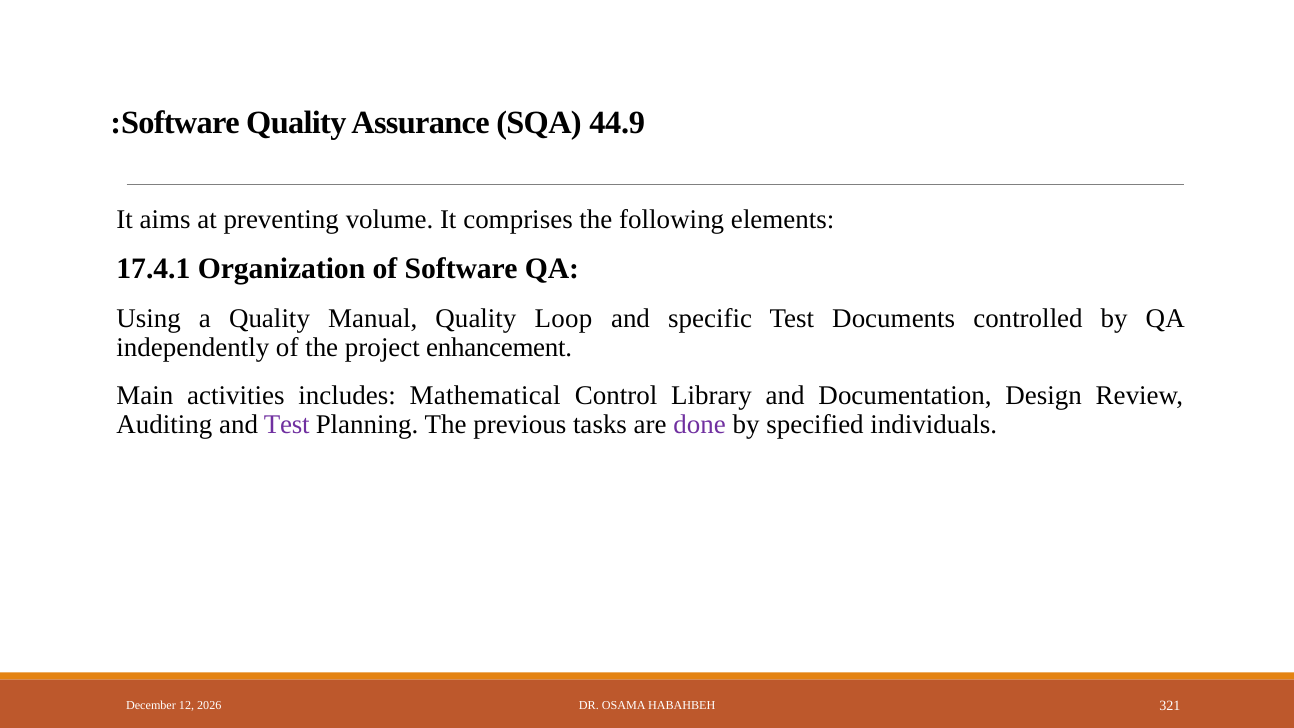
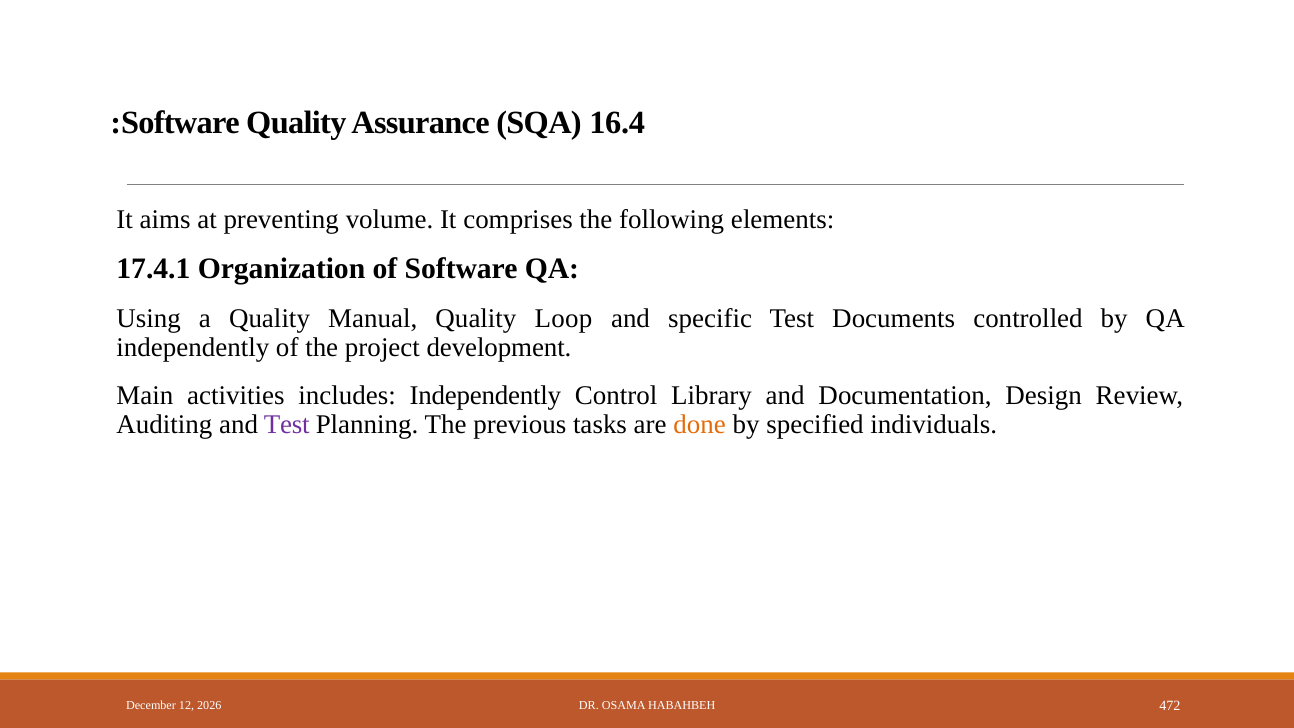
44.9: 44.9 -> 16.4
enhancement: enhancement -> development
includes Mathematical: Mathematical -> Independently
done colour: purple -> orange
321: 321 -> 472
